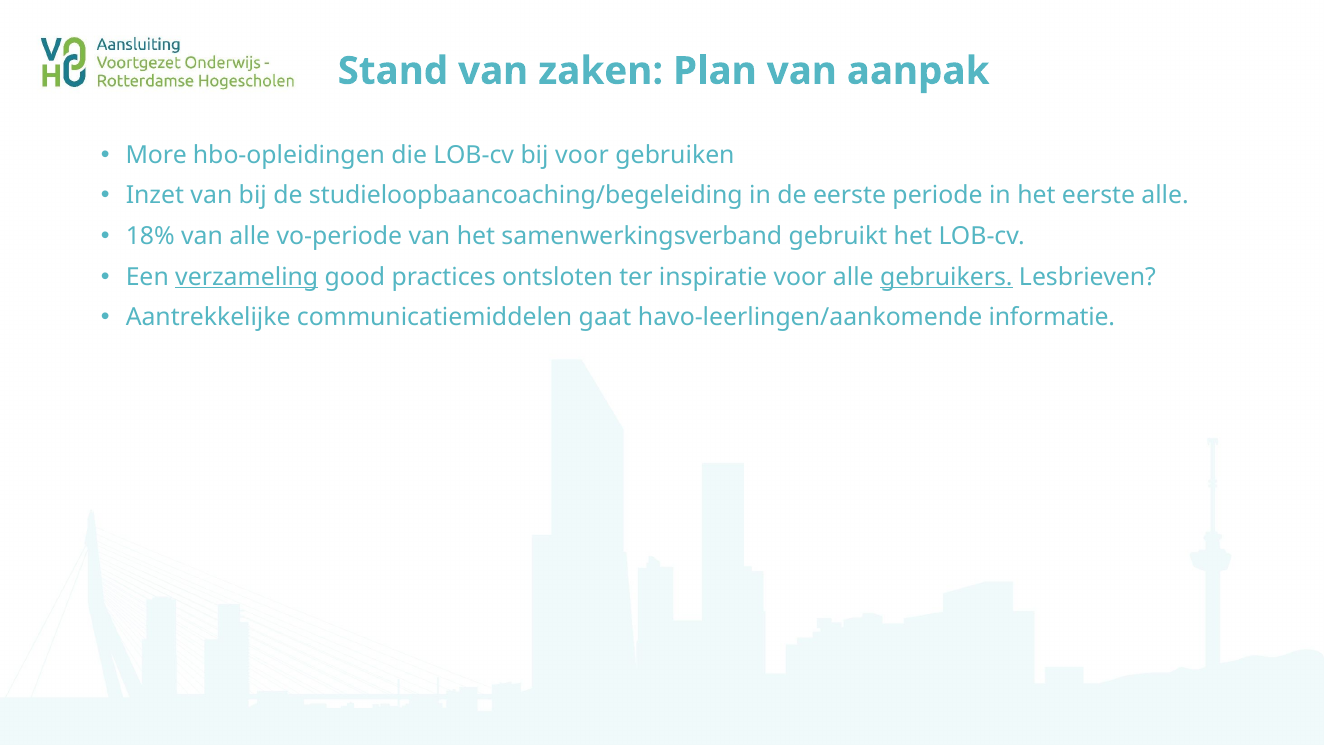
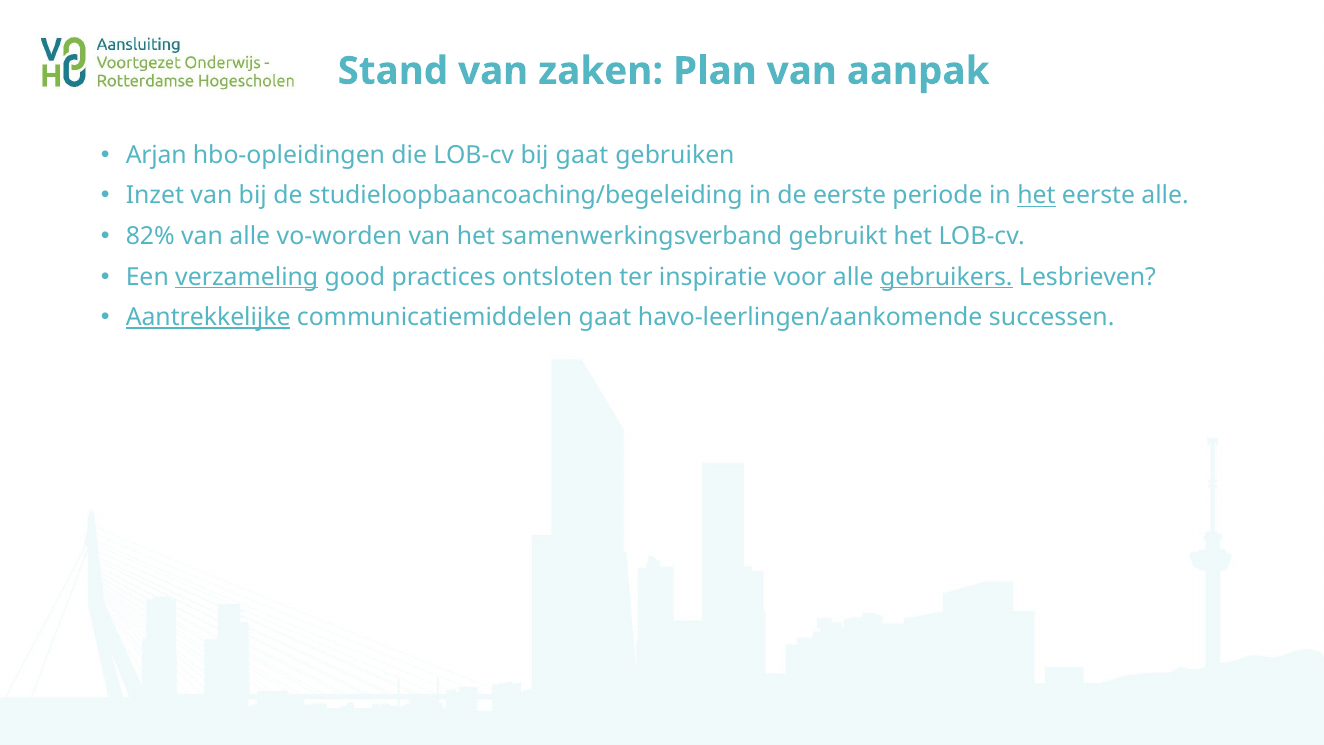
More: More -> Arjan
bij voor: voor -> gaat
het at (1036, 196) underline: none -> present
18%: 18% -> 82%
vo-periode: vo-periode -> vo-worden
Aantrekkelijke underline: none -> present
informatie: informatie -> successen
